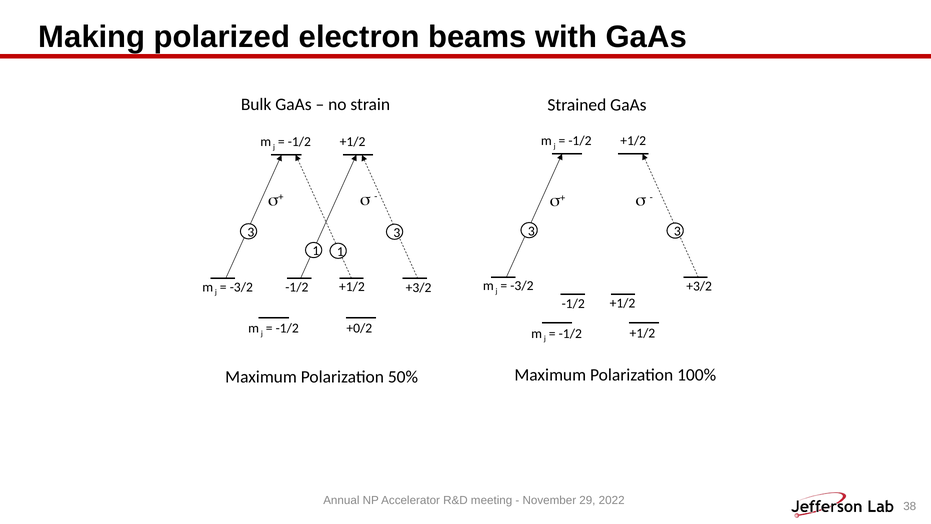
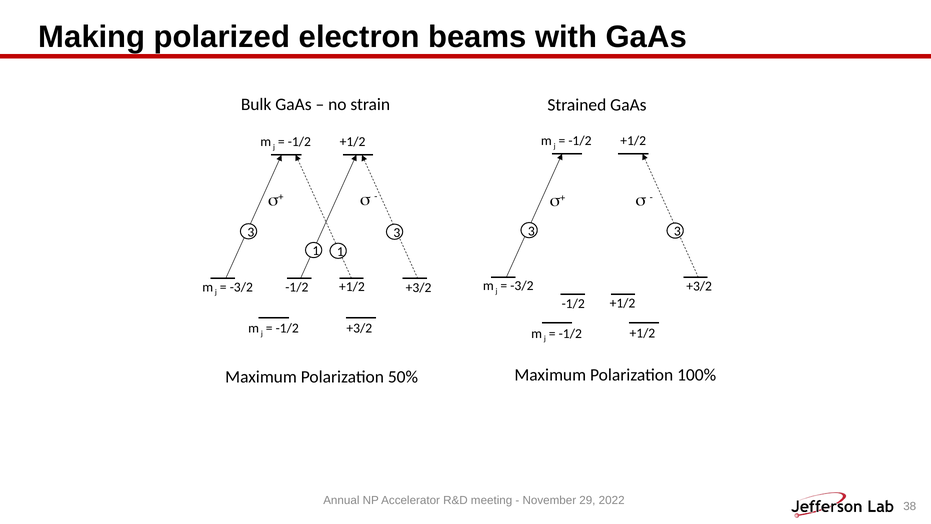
+0/2 at (359, 328): +0/2 -> +3/2
